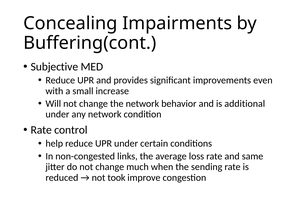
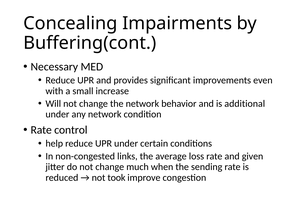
Subjective: Subjective -> Necessary
same: same -> given
